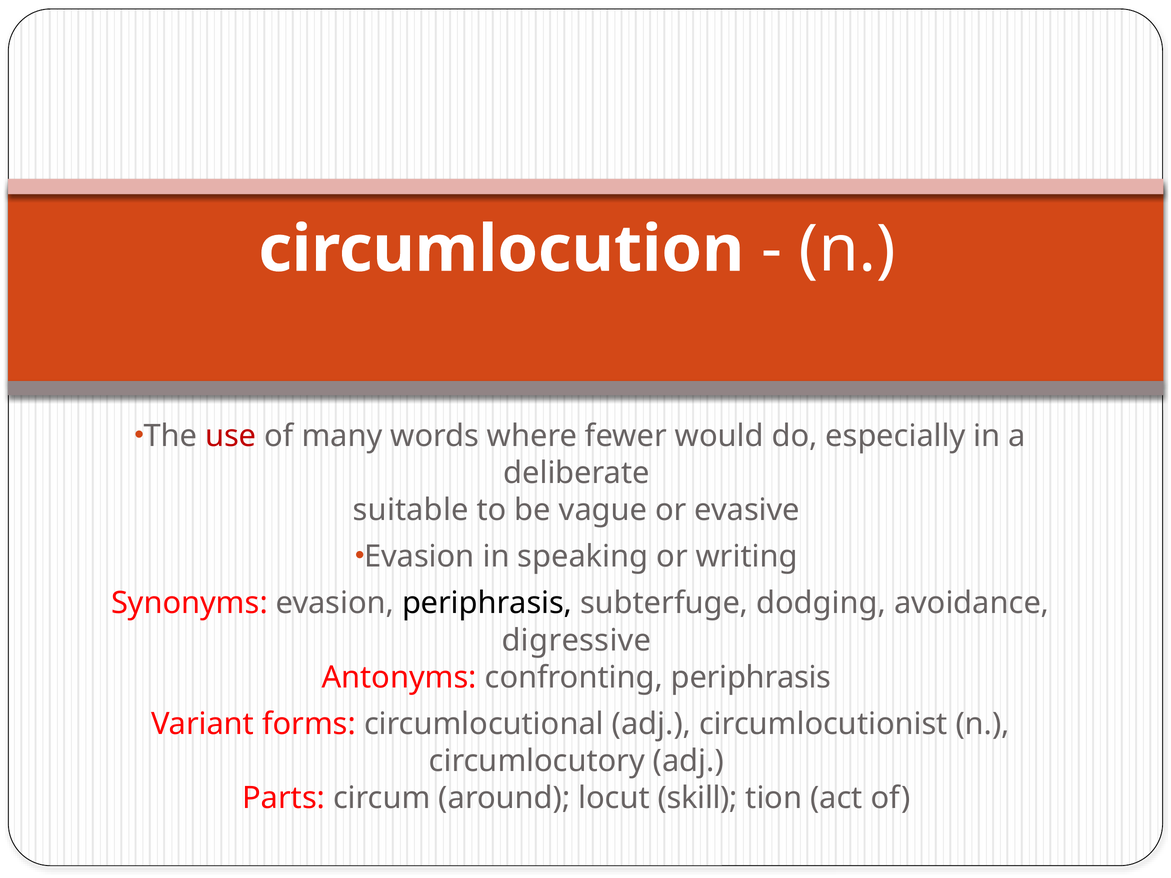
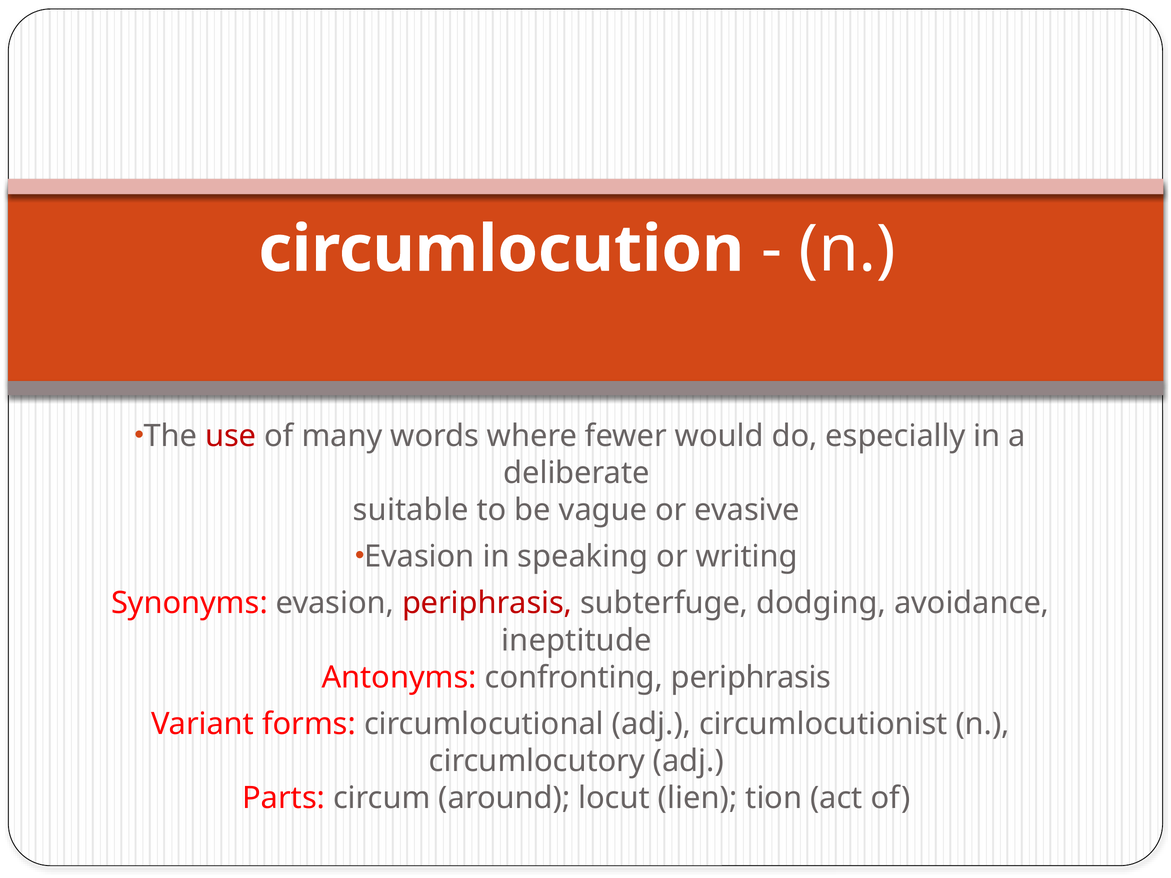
periphrasis at (487, 603) colour: black -> red
digressive: digressive -> ineptitude
skill: skill -> lien
